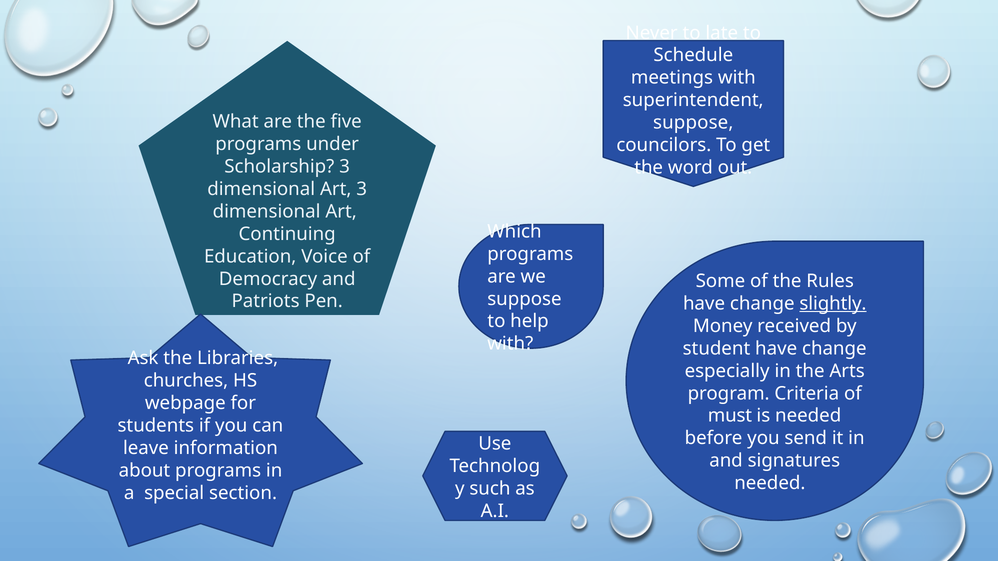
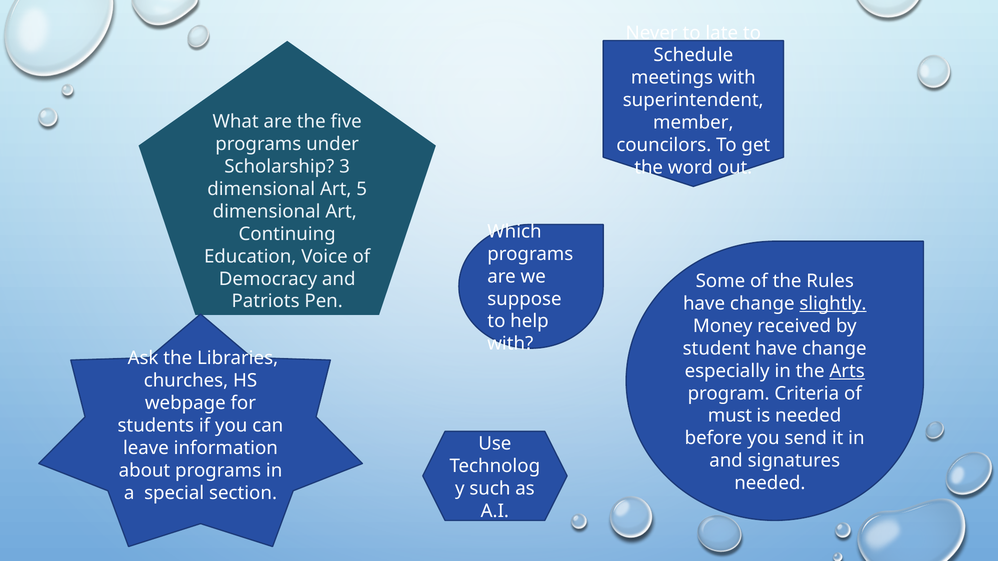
suppose at (693, 123): suppose -> member
Art 3: 3 -> 5
Arts underline: none -> present
